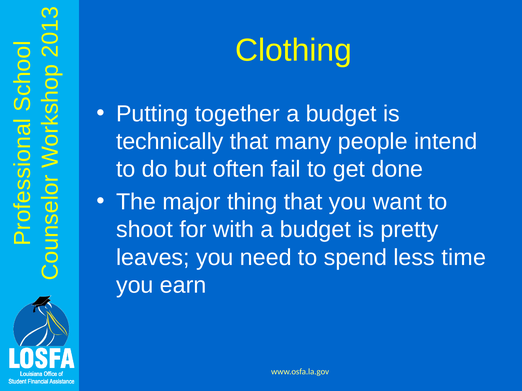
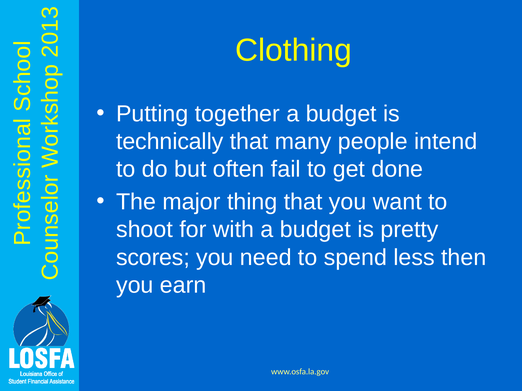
leaves: leaves -> scores
time: time -> then
